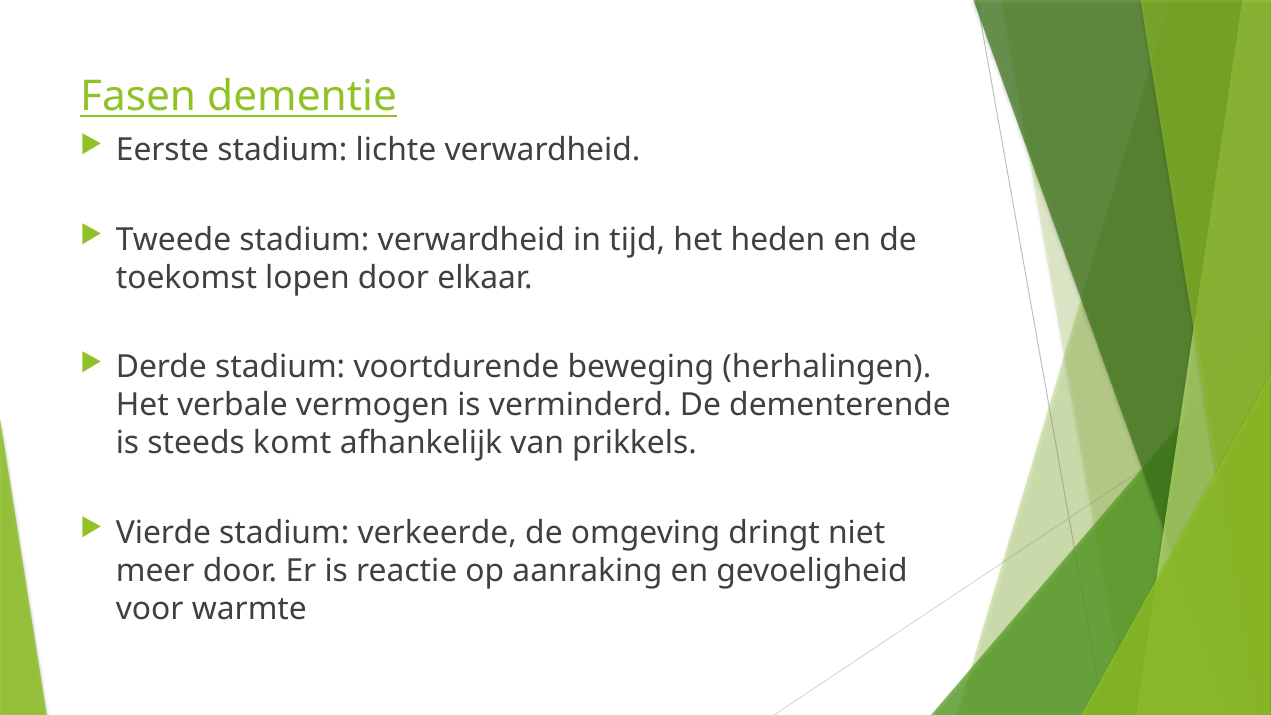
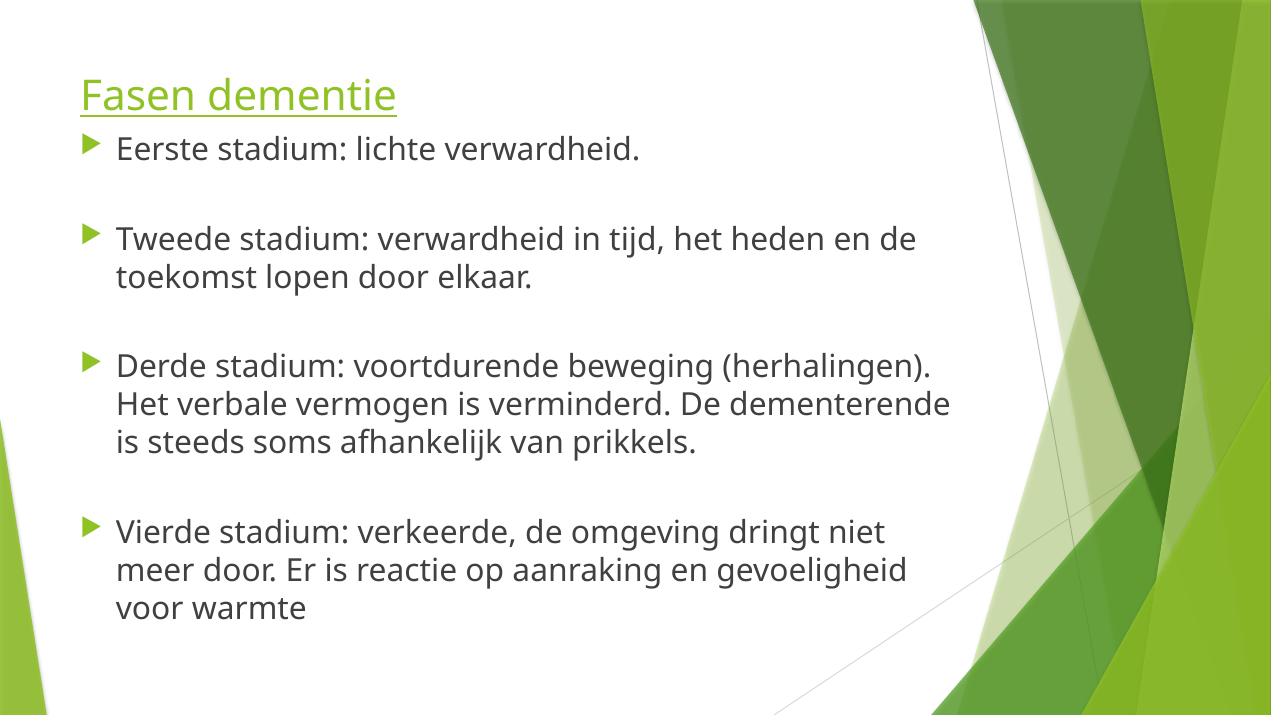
komt: komt -> soms
